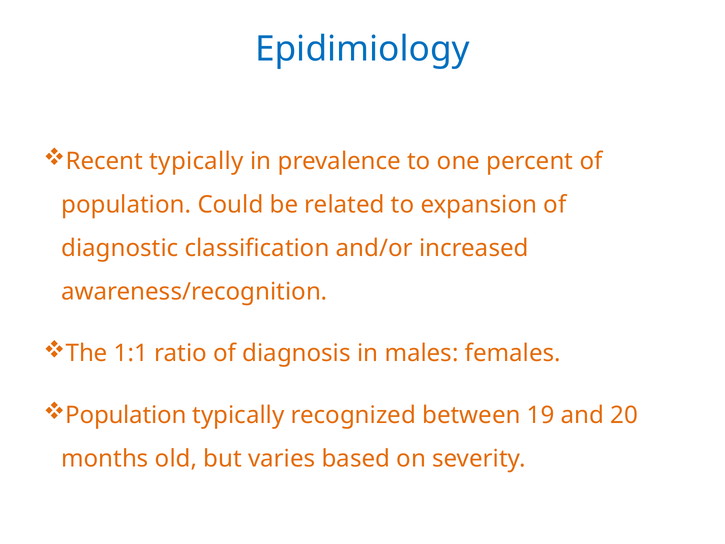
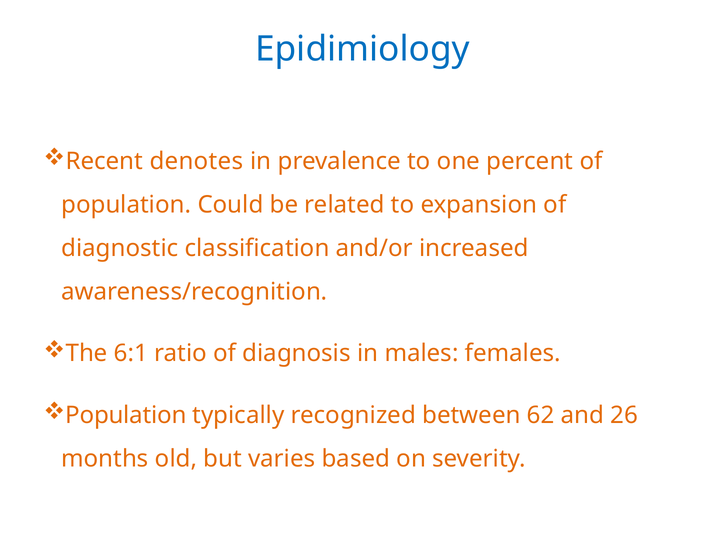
Recent typically: typically -> denotes
1:1: 1:1 -> 6:1
19: 19 -> 62
20: 20 -> 26
